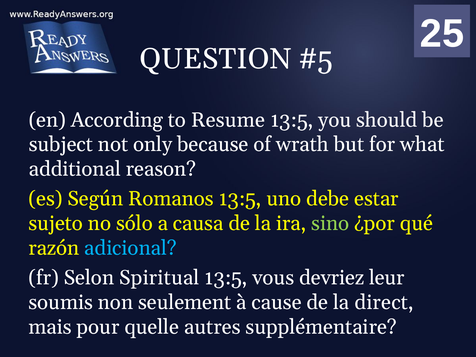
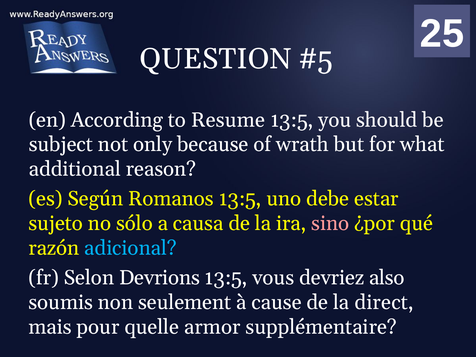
sino colour: light green -> pink
Spiritual: Spiritual -> Devrions
leur: leur -> also
autres: autres -> armor
